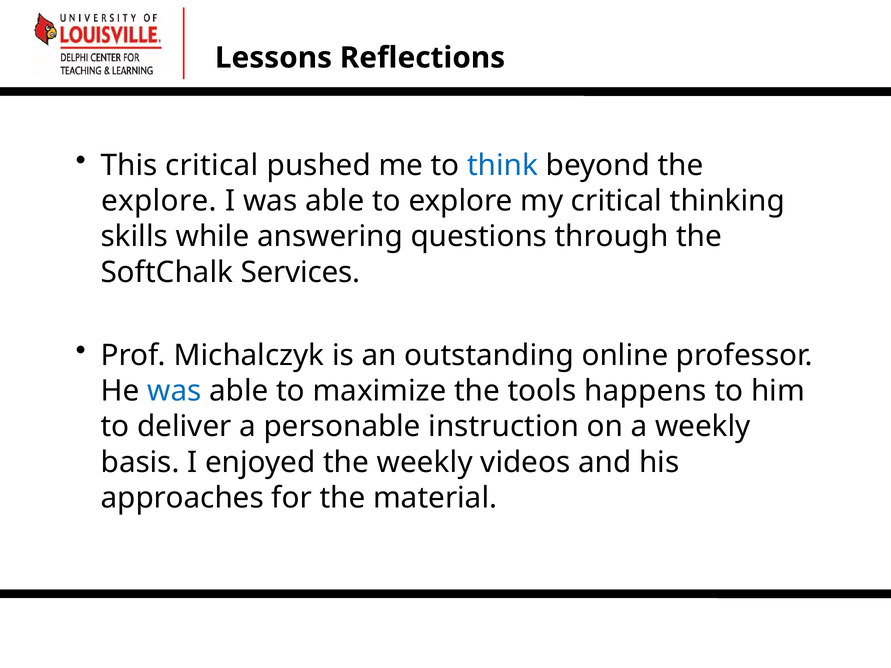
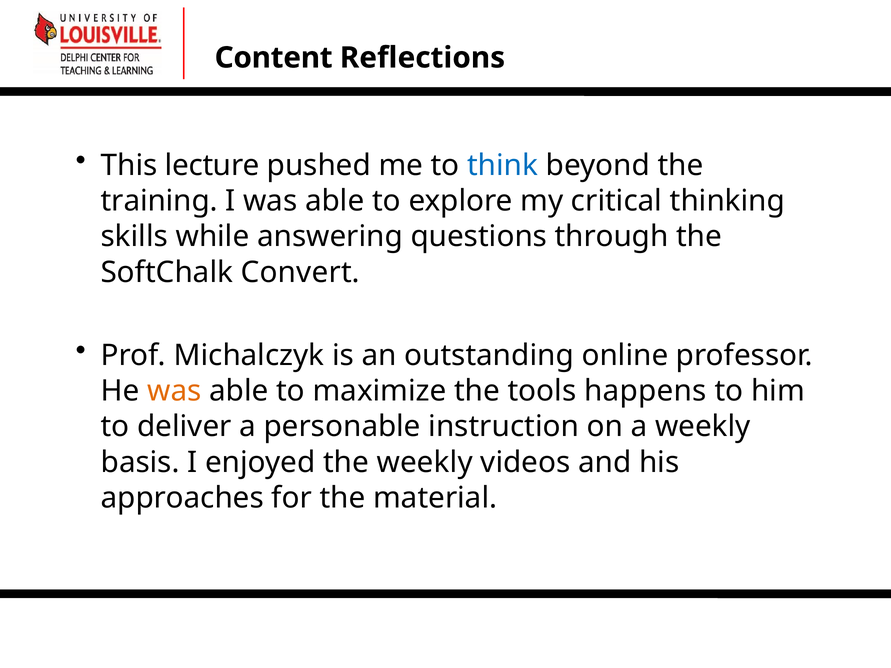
Lessons: Lessons -> Content
This critical: critical -> lecture
explore at (159, 201): explore -> training
Services: Services -> Convert
was at (174, 391) colour: blue -> orange
